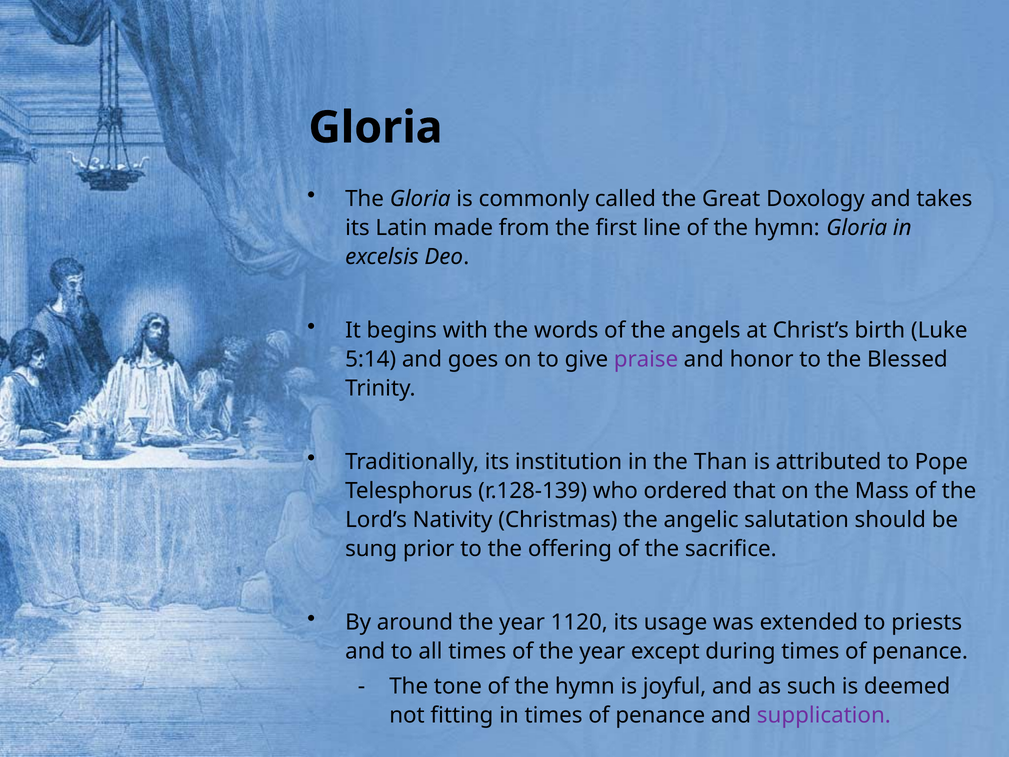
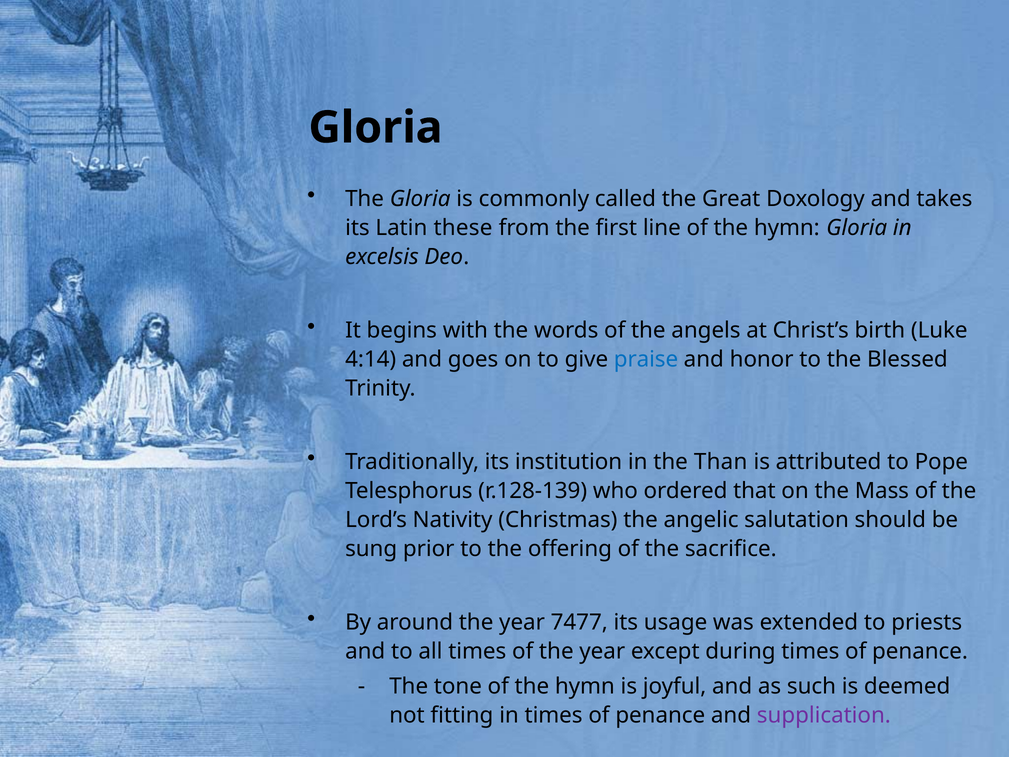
made: made -> these
5:14: 5:14 -> 4:14
praise colour: purple -> blue
1120: 1120 -> 7477
